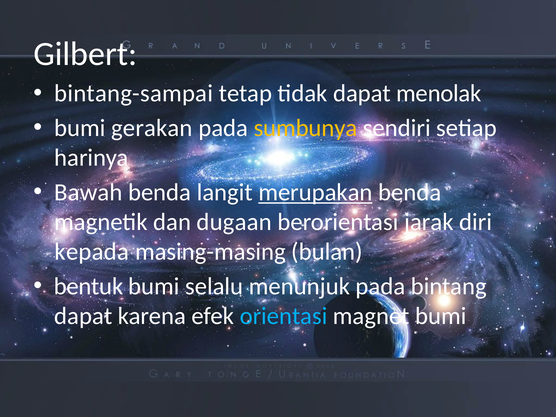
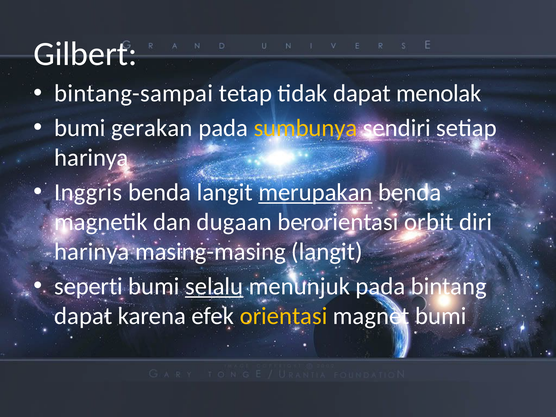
Bawah: Bawah -> Inggris
jarak: jarak -> orbit
kepada at (92, 252): kepada -> harinya
masing-masing bulan: bulan -> langit
bentuk: bentuk -> seperti
selalu underline: none -> present
orientasi colour: light blue -> yellow
